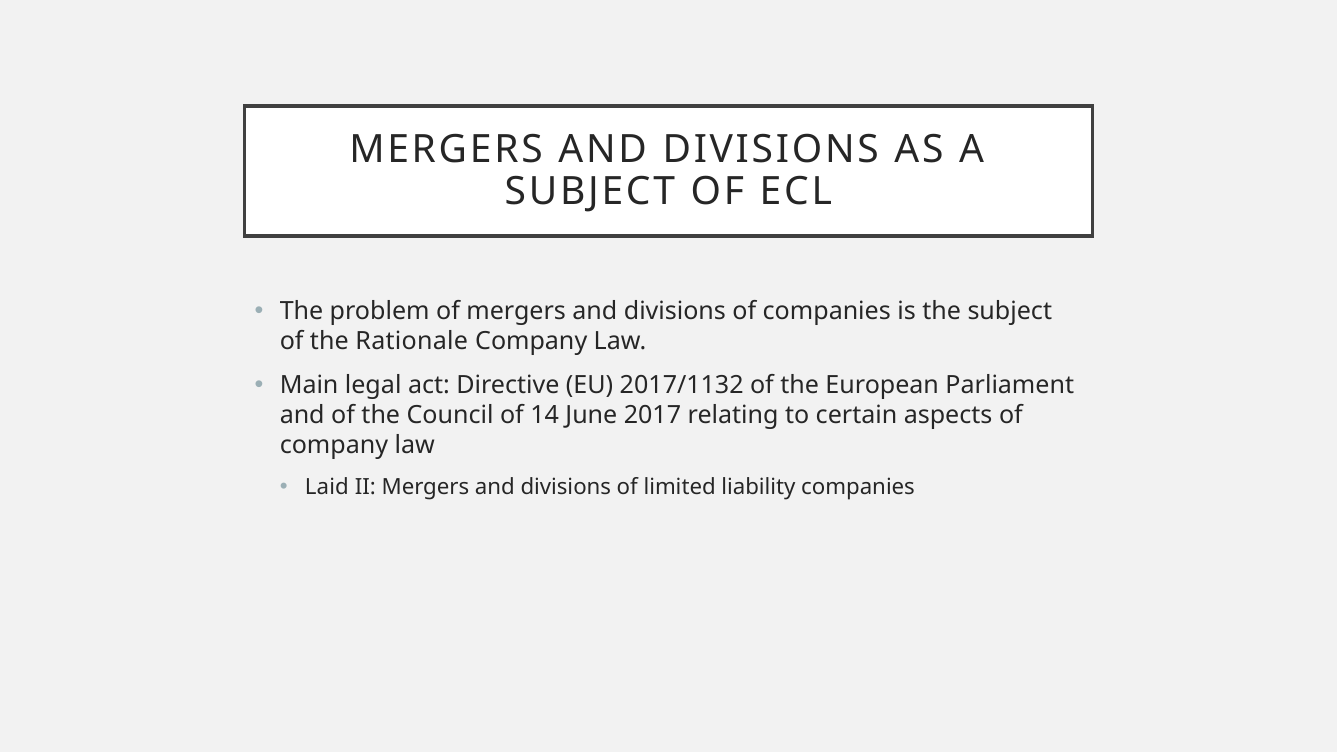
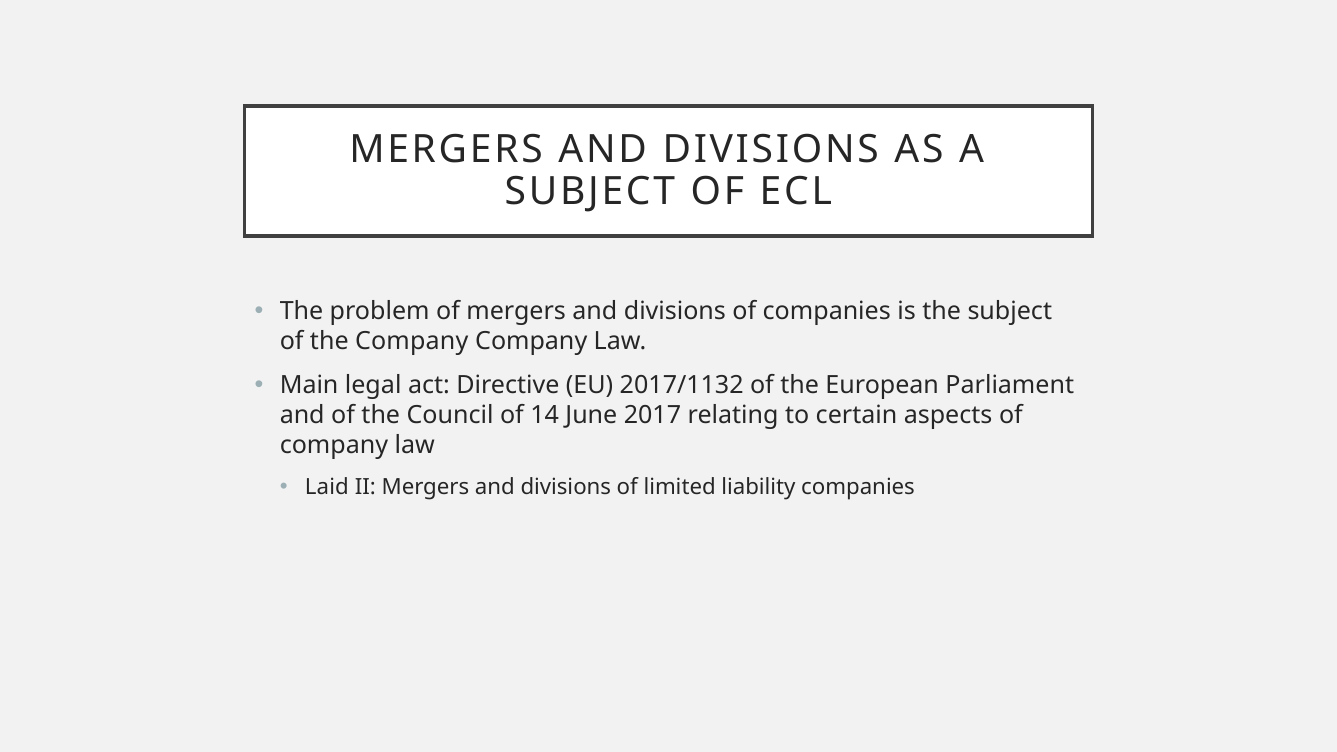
the Rationale: Rationale -> Company
